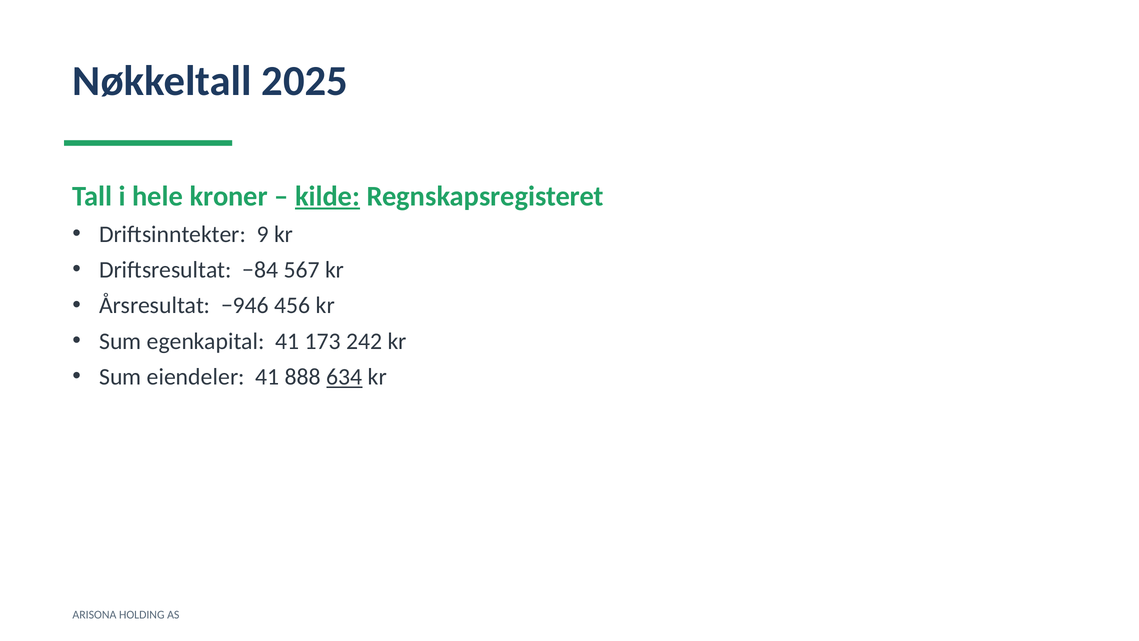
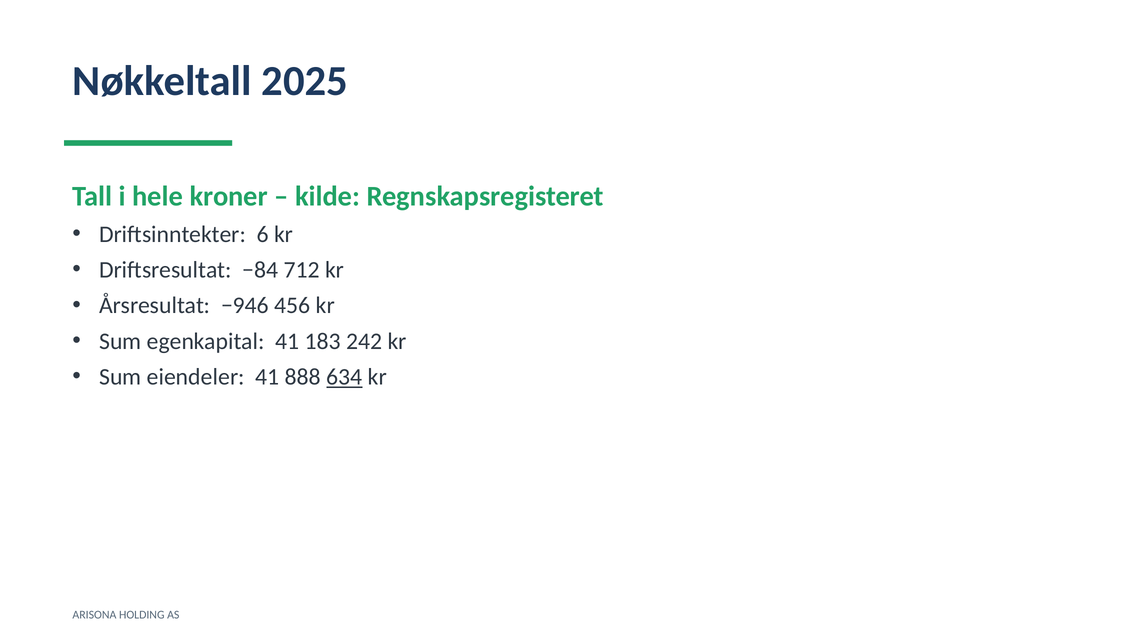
kilde underline: present -> none
9: 9 -> 6
567: 567 -> 712
173: 173 -> 183
